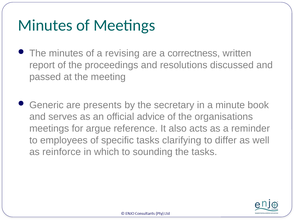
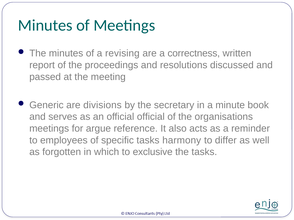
presents: presents -> divisions
official advice: advice -> official
clarifying: clarifying -> harmony
reinforce: reinforce -> forgotten
sounding: sounding -> exclusive
